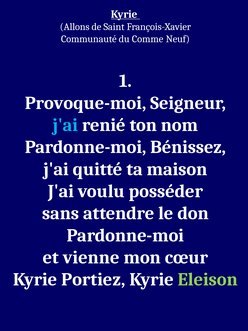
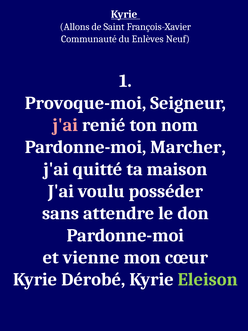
Comme: Comme -> Enlèves
j'ai at (65, 125) colour: light blue -> pink
Bénissez: Bénissez -> Marcher
Portiez: Portiez -> Dérobé
